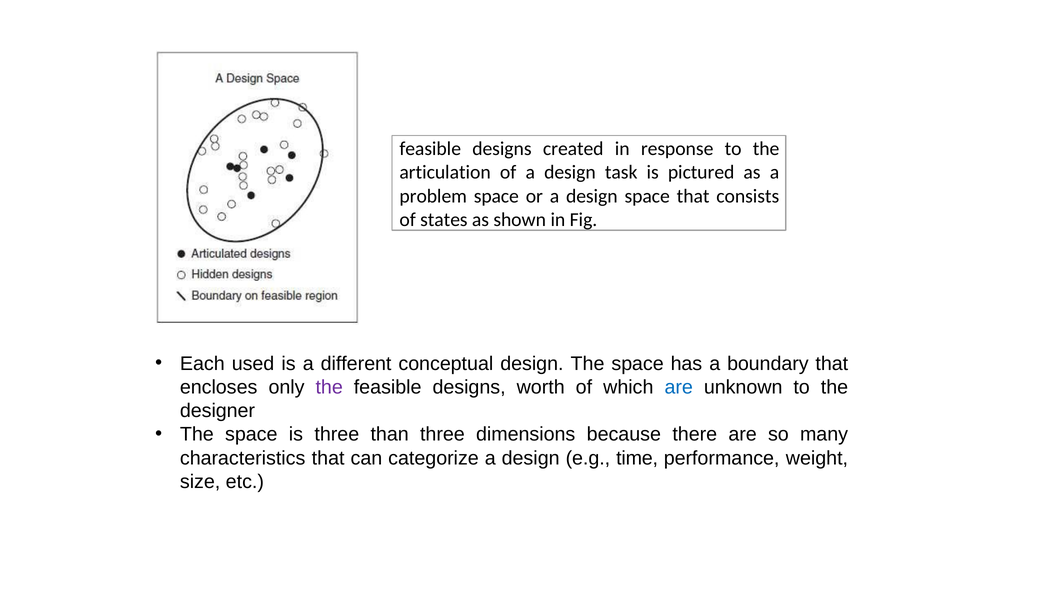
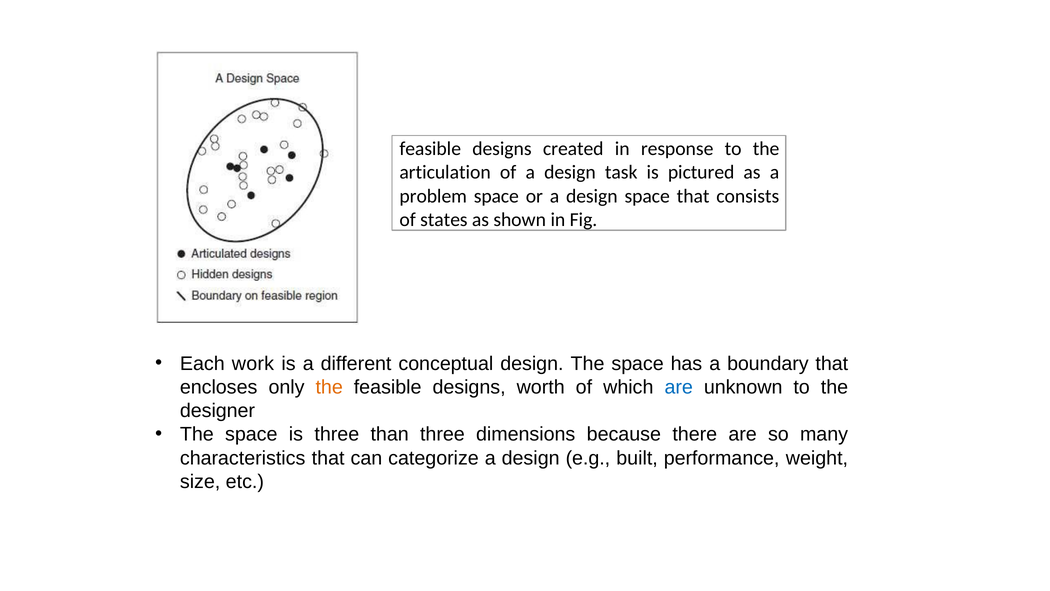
used: used -> work
the at (329, 387) colour: purple -> orange
time: time -> built
